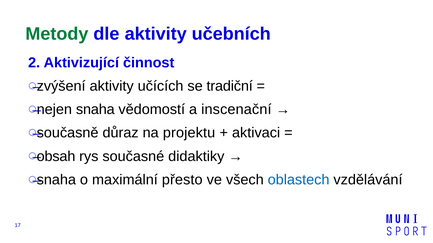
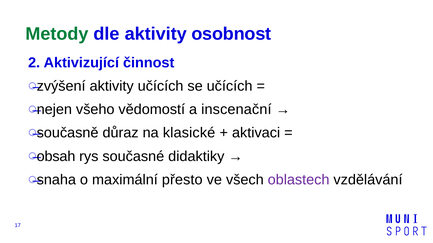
učebních: učebních -> osobnost
se tradiční: tradiční -> učících
nejen snaha: snaha -> všeho
projektu: projektu -> klasické
oblastech colour: blue -> purple
